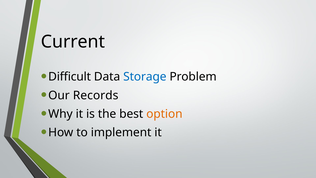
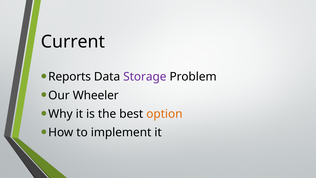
Difficult: Difficult -> Reports
Storage colour: blue -> purple
Records: Records -> Wheeler
